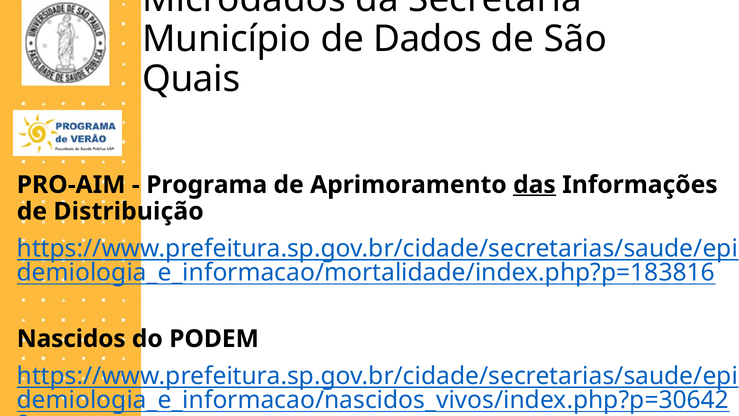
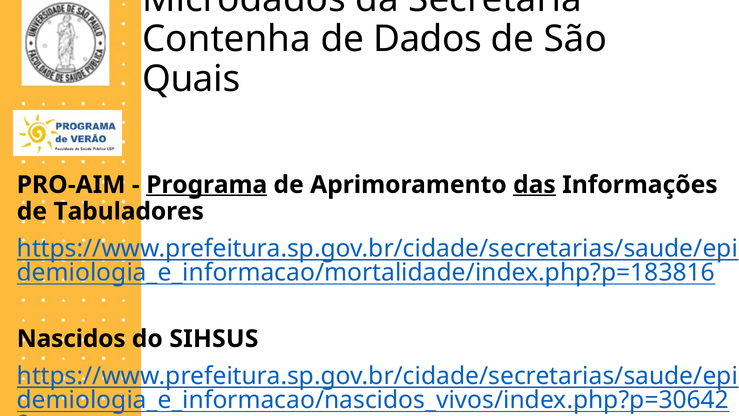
Município: Município -> Contenha
Programa underline: none -> present
Distribuição: Distribuição -> Tabuladores
PODEM: PODEM -> SIHSUS
